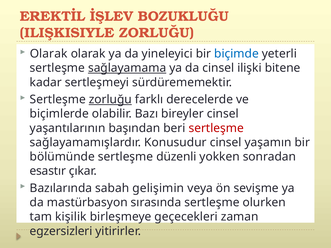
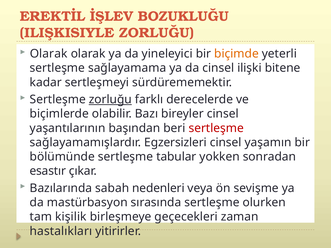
biçimde colour: blue -> orange
sağlayamama underline: present -> none
Konusudur: Konusudur -> Egzersizleri
düzenli: düzenli -> tabular
gelişimin: gelişimin -> nedenleri
egzersizleri: egzersizleri -> hastalıkları
